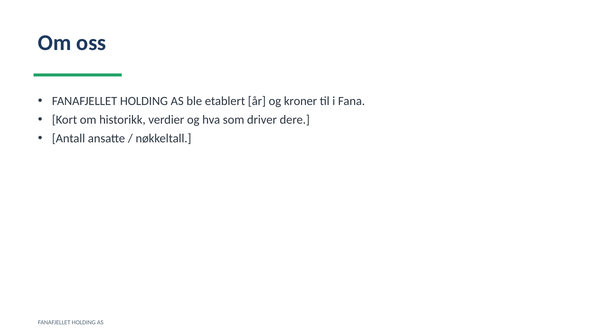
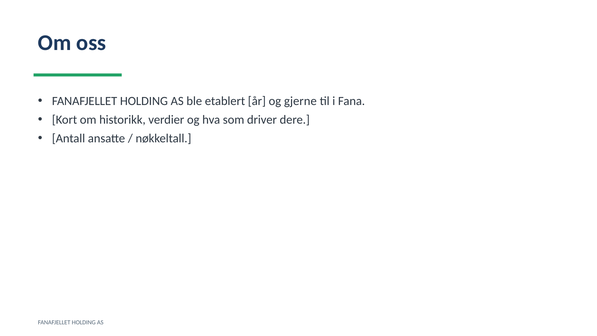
kroner: kroner -> gjerne
